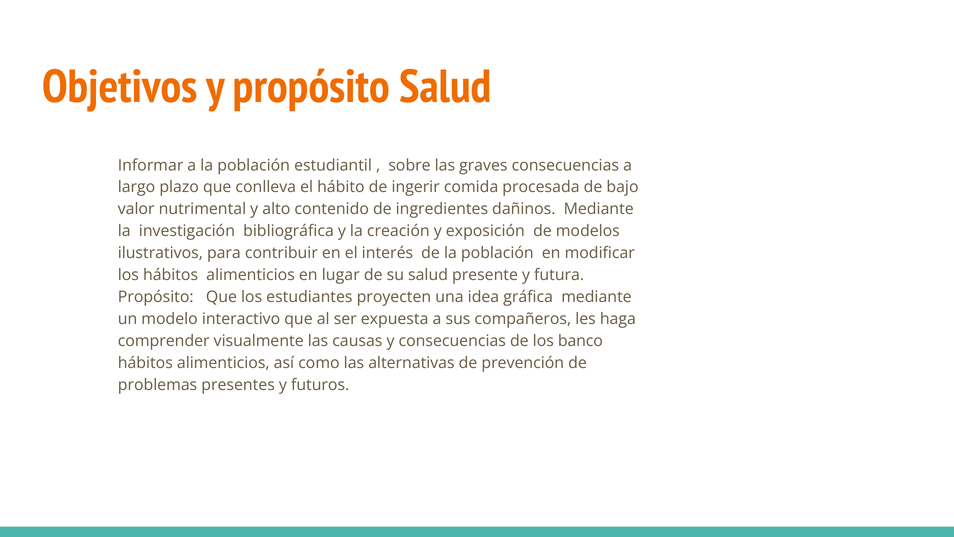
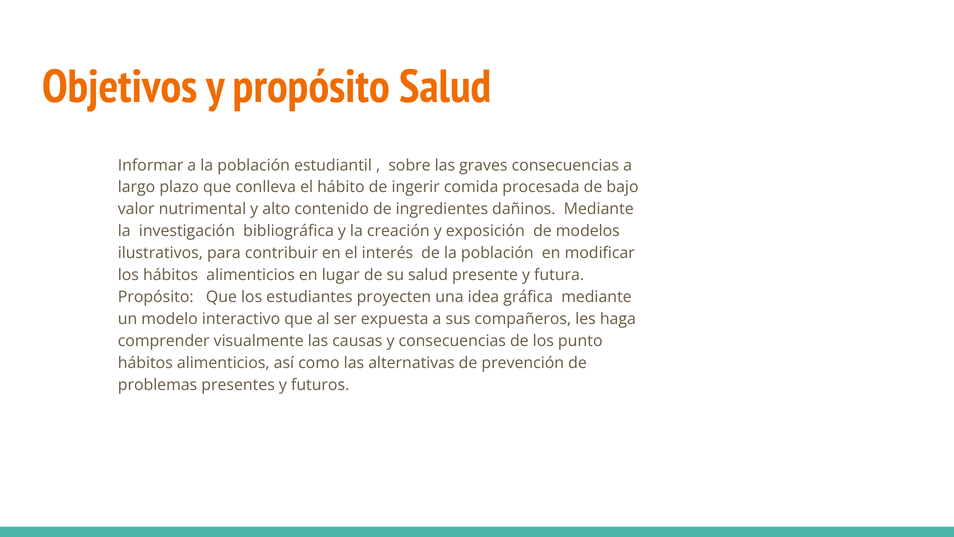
banco: banco -> punto
